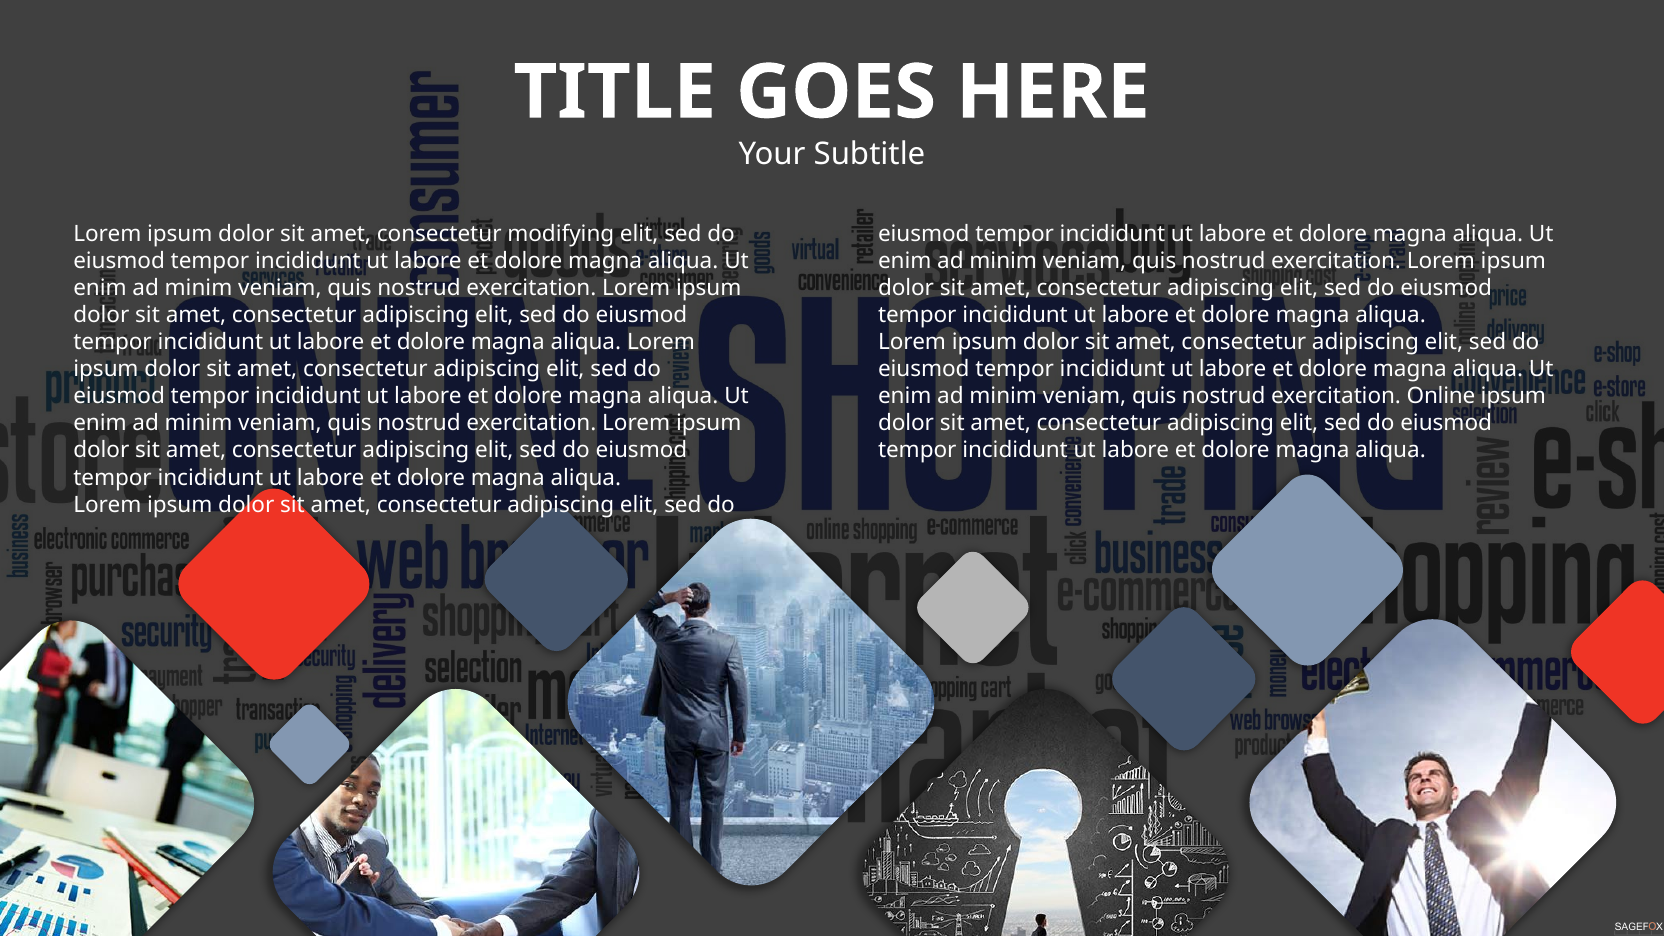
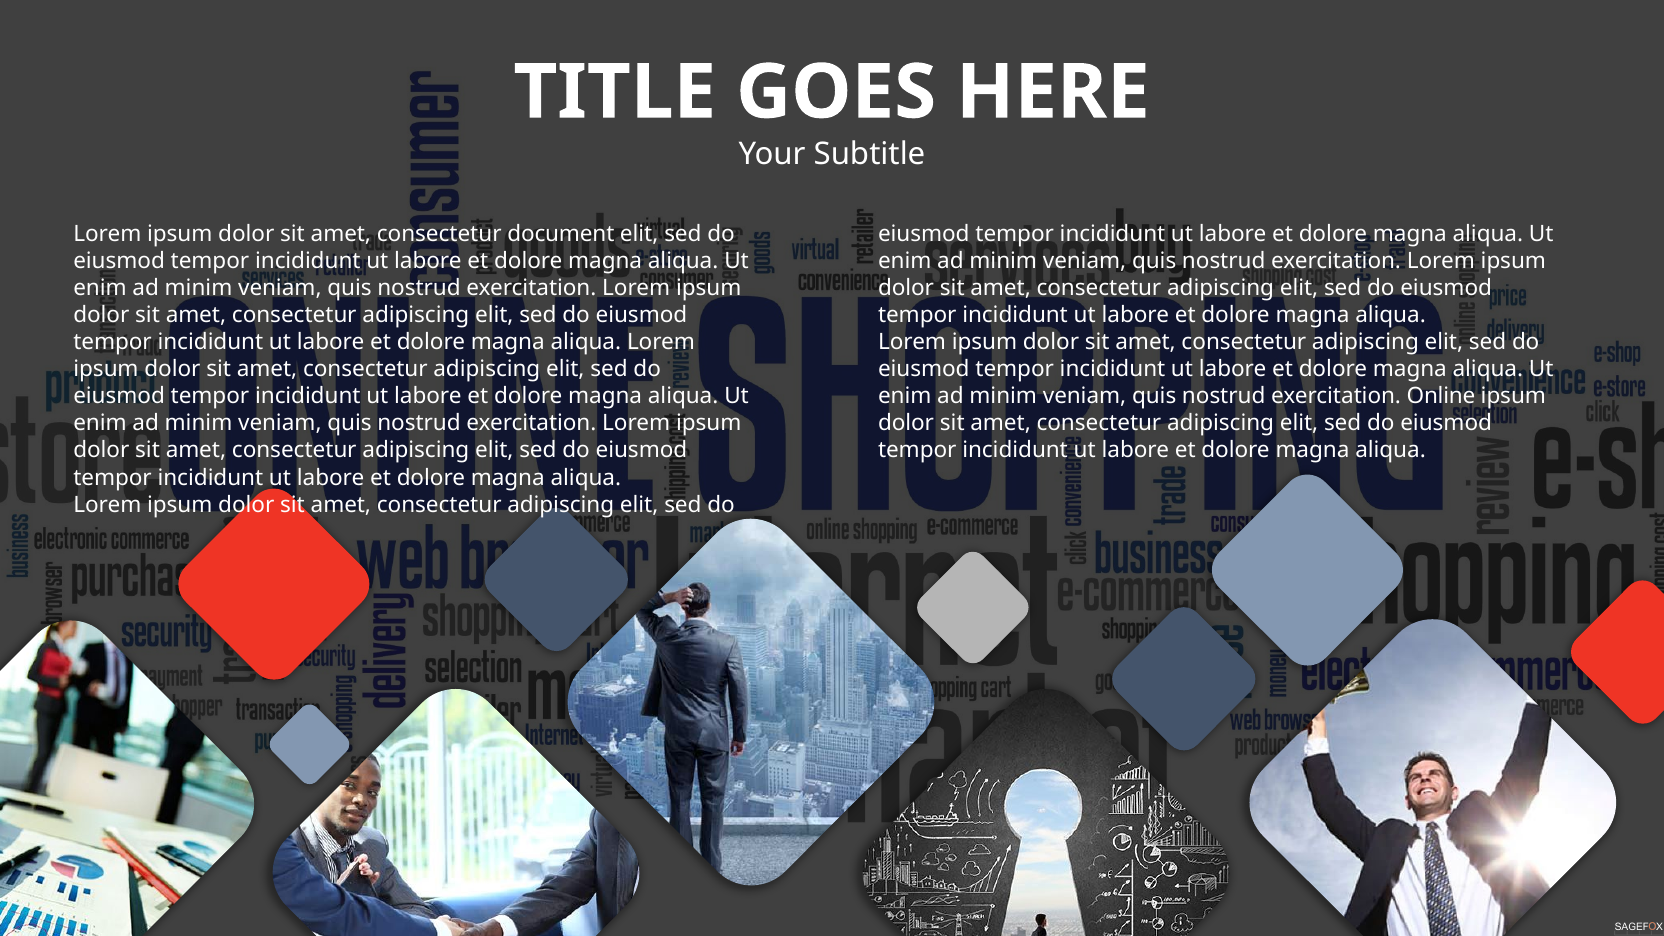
modifying: modifying -> document
